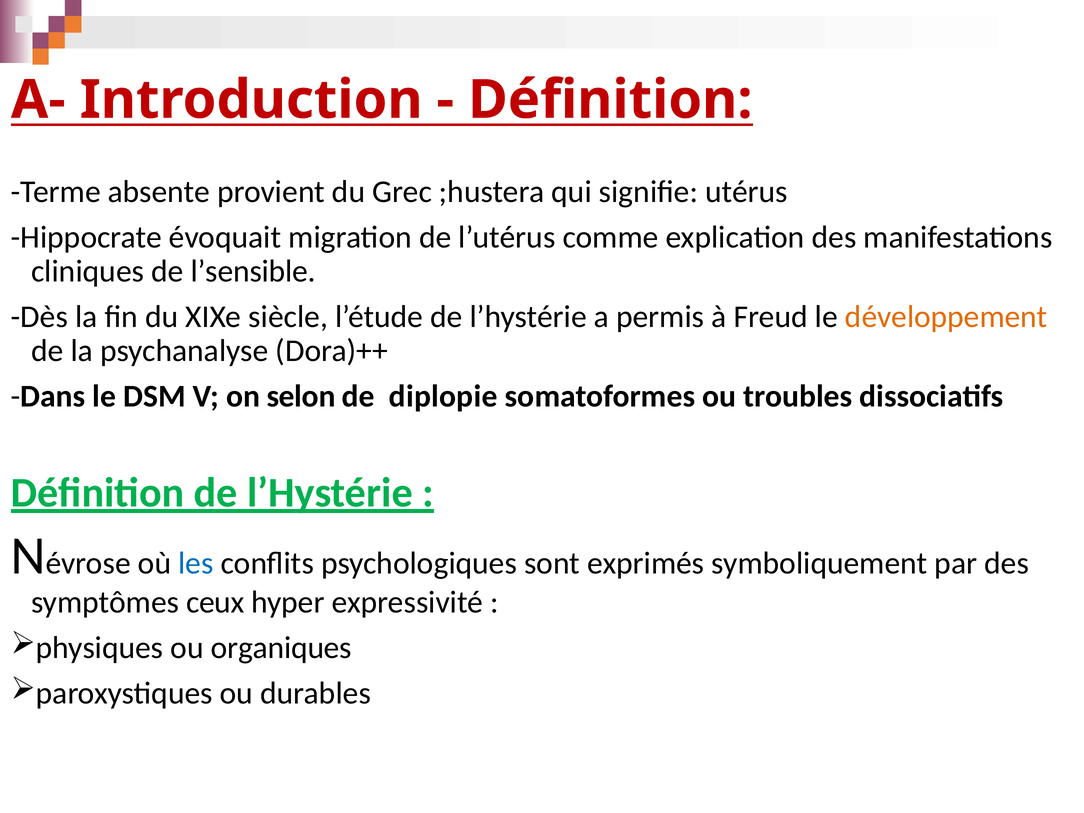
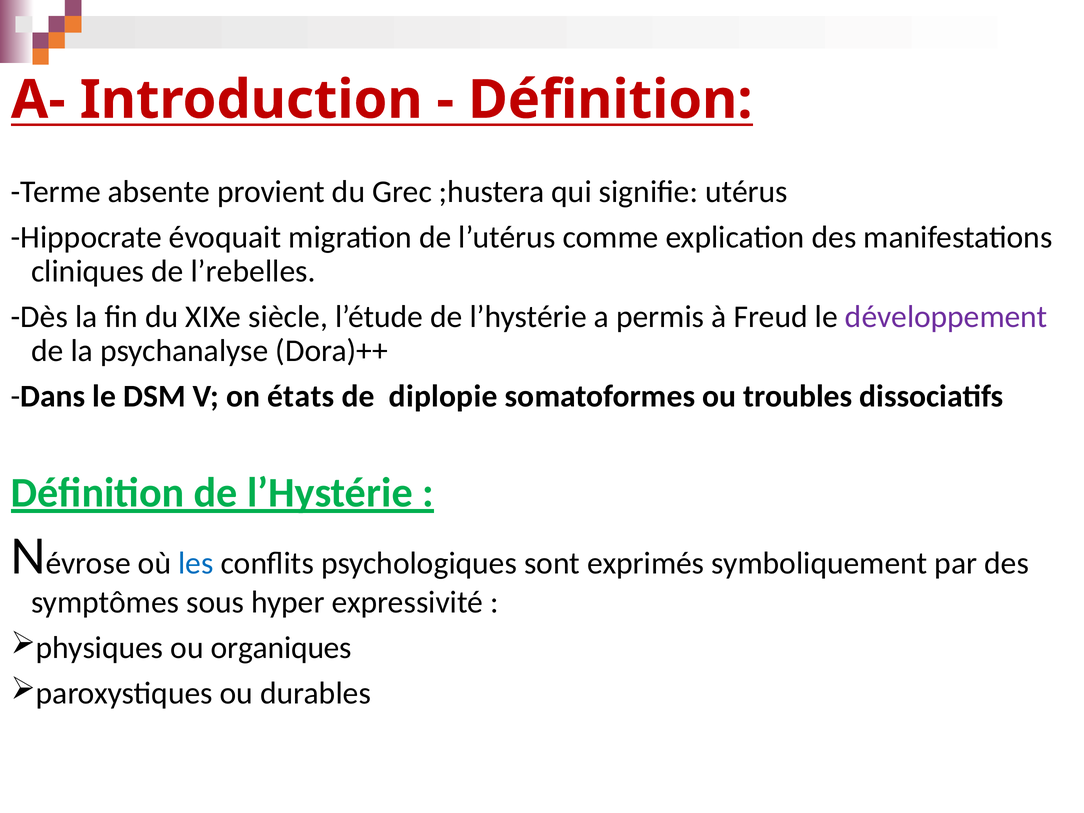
l’sensible: l’sensible -> l’rebelles
développement colour: orange -> purple
selon: selon -> états
ceux: ceux -> sous
